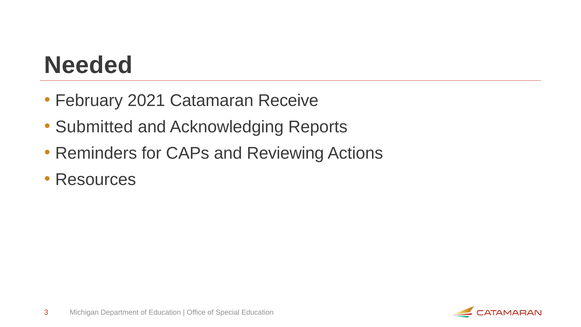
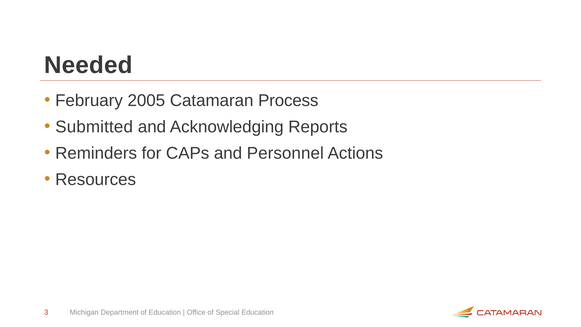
2021: 2021 -> 2005
Receive: Receive -> Process
Reviewing: Reviewing -> Personnel
